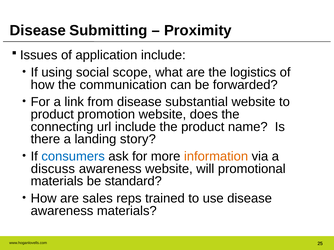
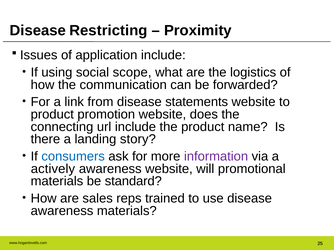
Submitting: Submitting -> Restricting
substantial: substantial -> statements
information colour: orange -> purple
discuss: discuss -> actively
